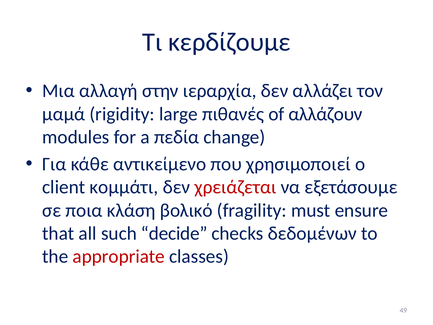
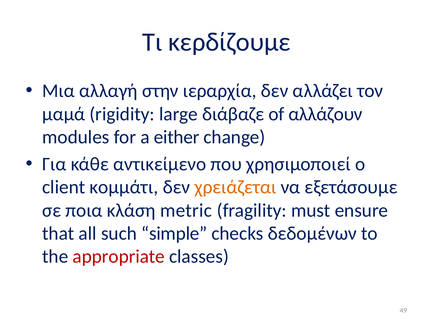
πιθανές: πιθανές -> διάβαζε
πεδία: πεδία -> either
χρειάζεται colour: red -> orange
βολικό: βολικό -> metric
decide: decide -> simple
